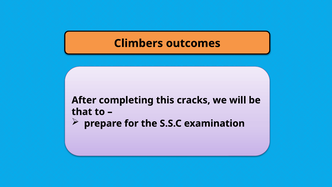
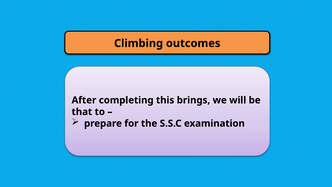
Climbers: Climbers -> Climbing
cracks: cracks -> brings
